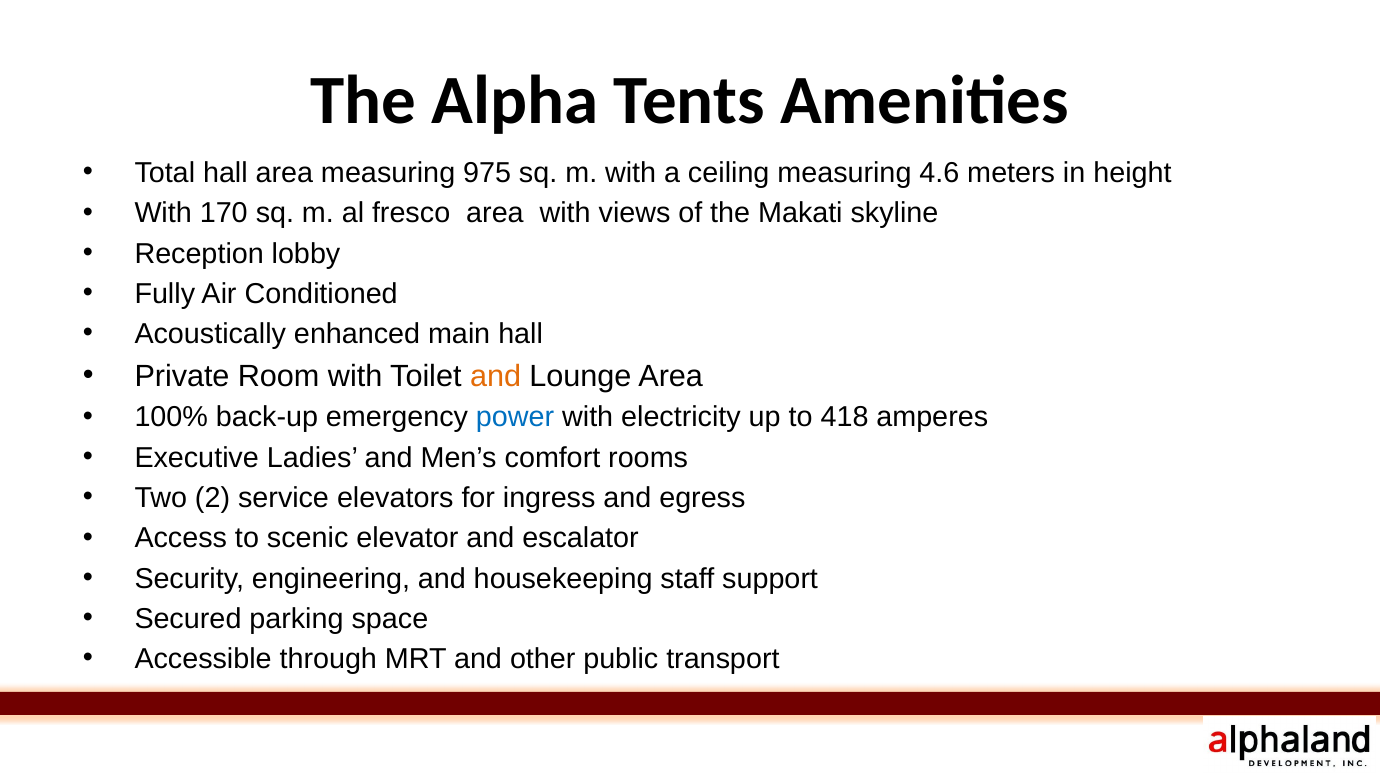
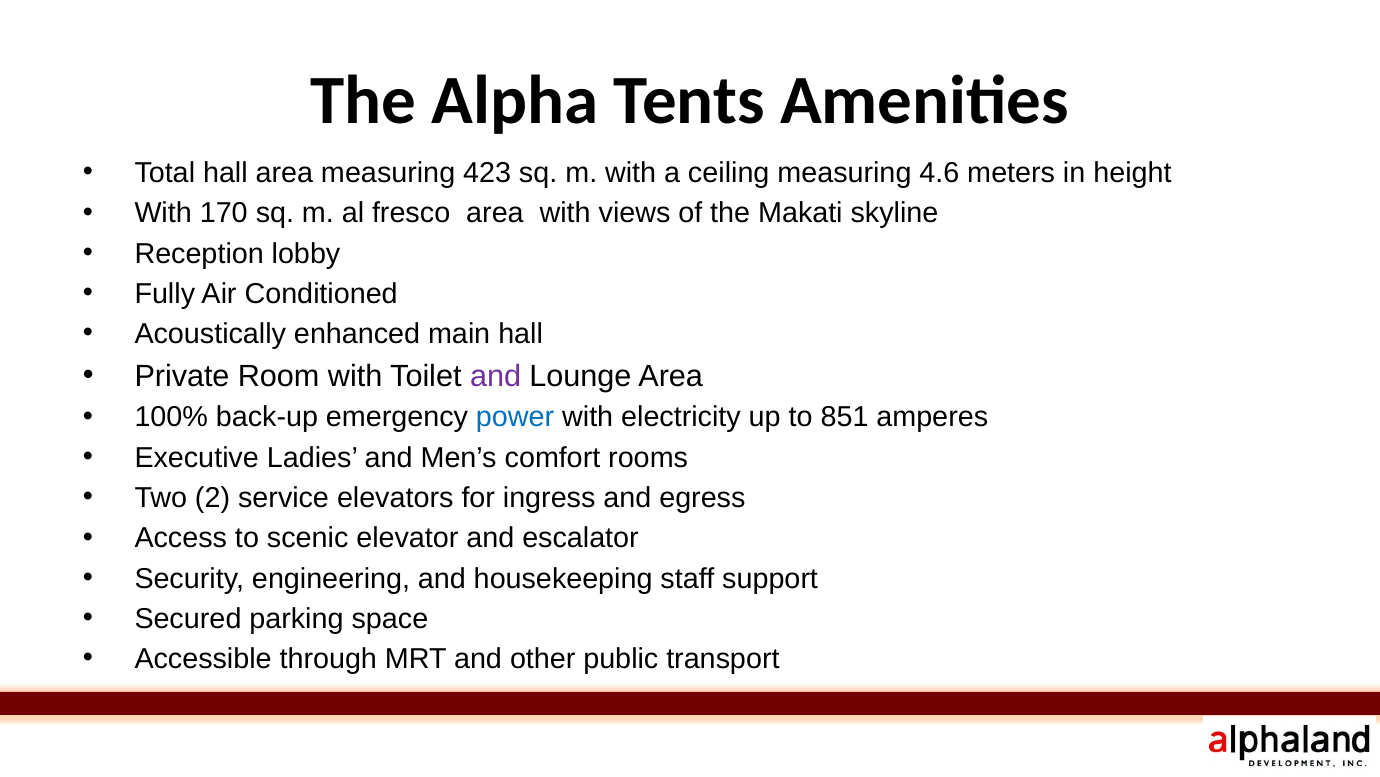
975: 975 -> 423
and at (496, 376) colour: orange -> purple
418: 418 -> 851
